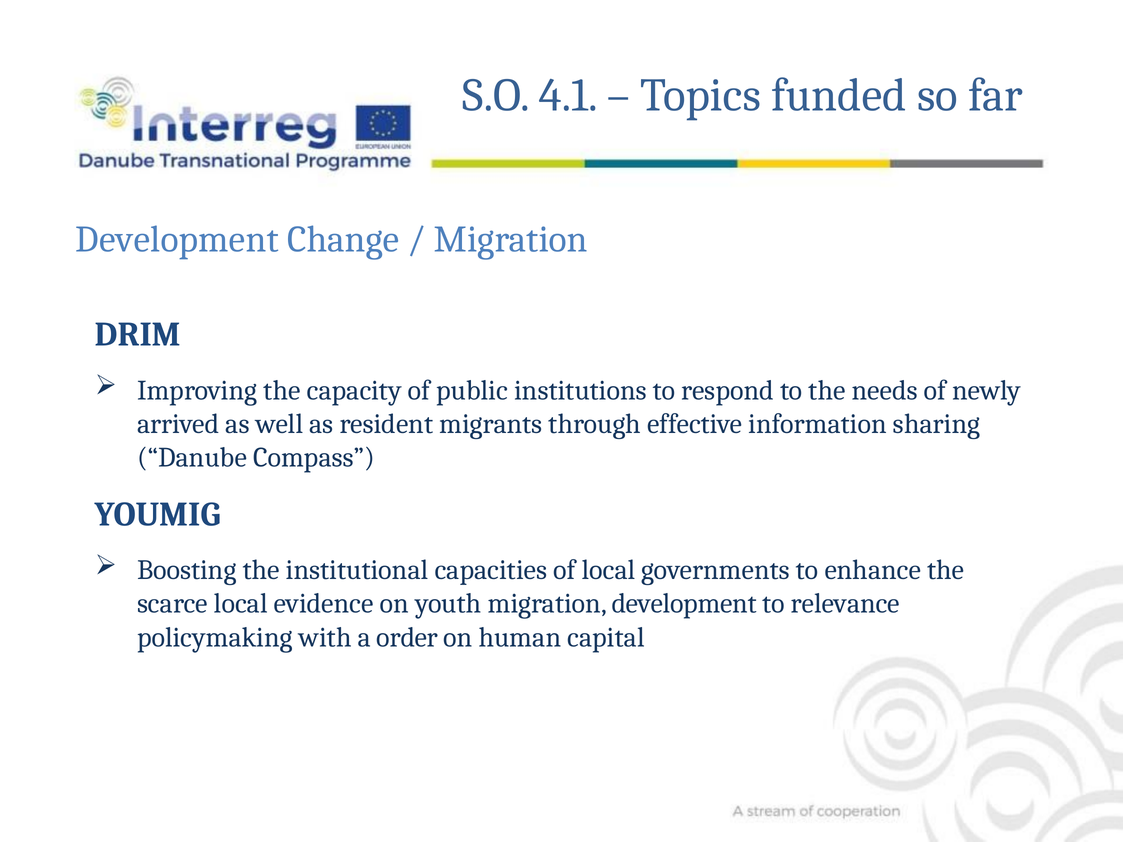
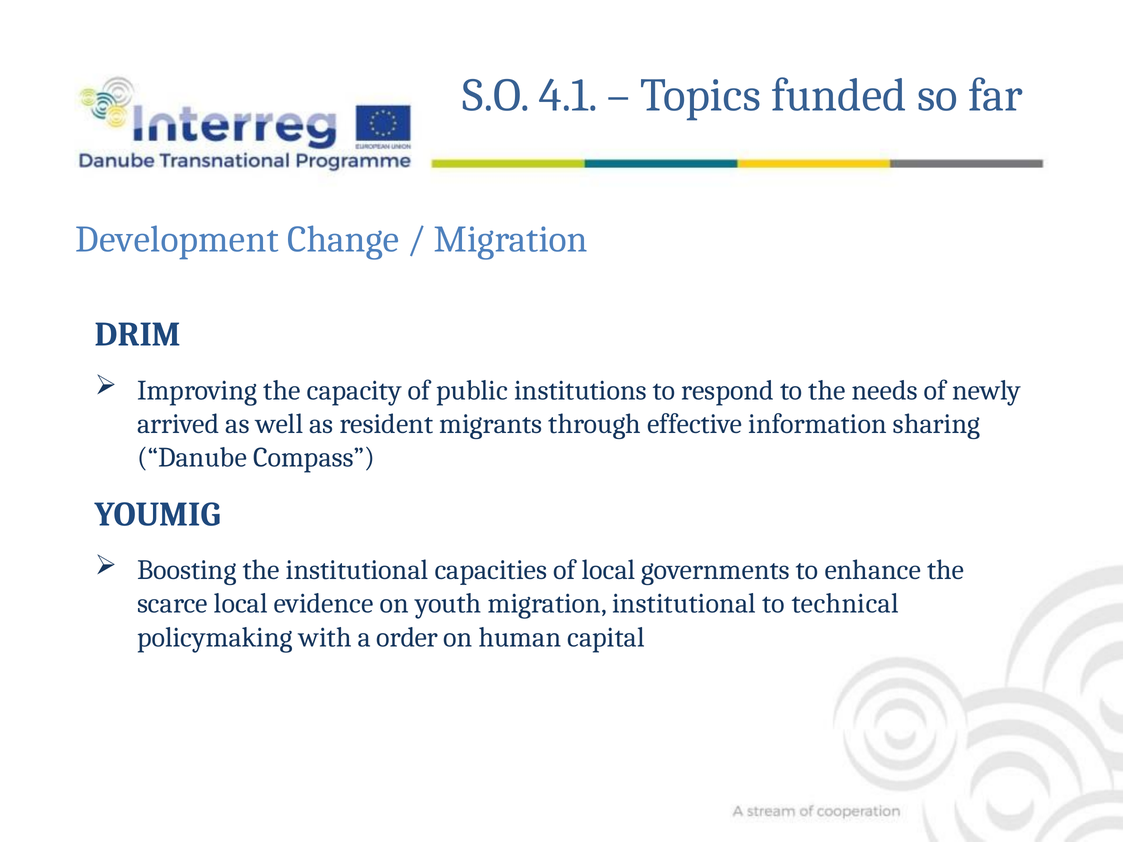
migration development: development -> institutional
relevance: relevance -> technical
